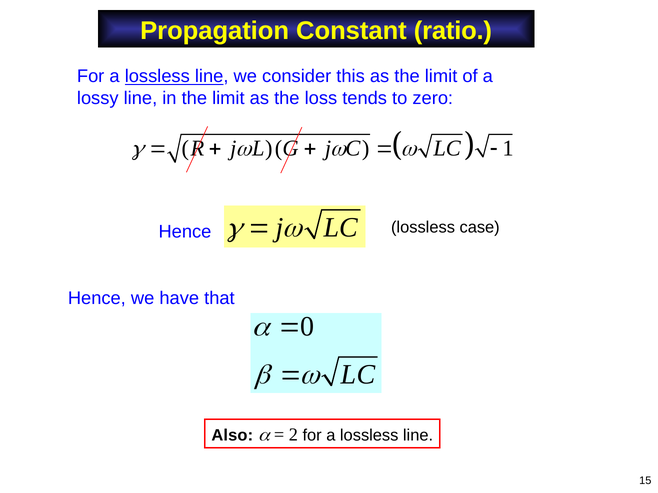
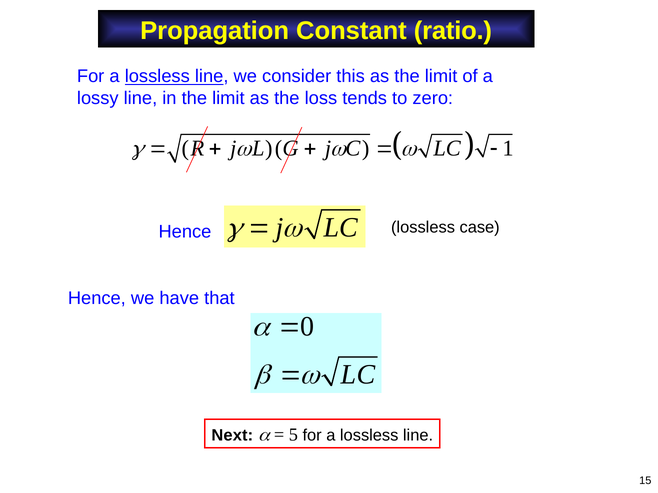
Also: Also -> Next
2: 2 -> 5
